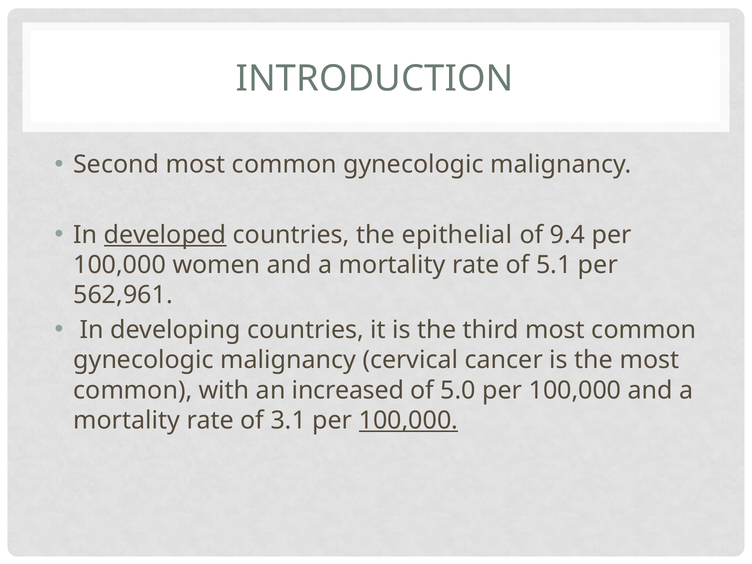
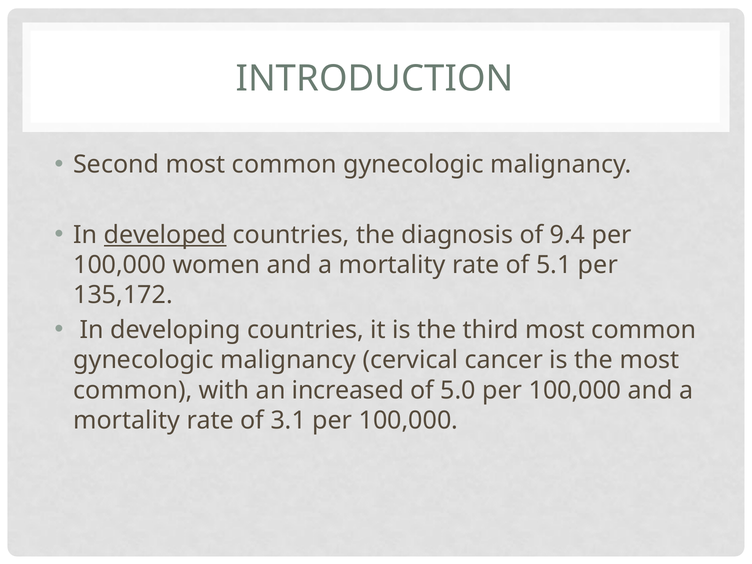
epithelial: epithelial -> diagnosis
562,961: 562,961 -> 135,172
100,000 at (408, 420) underline: present -> none
